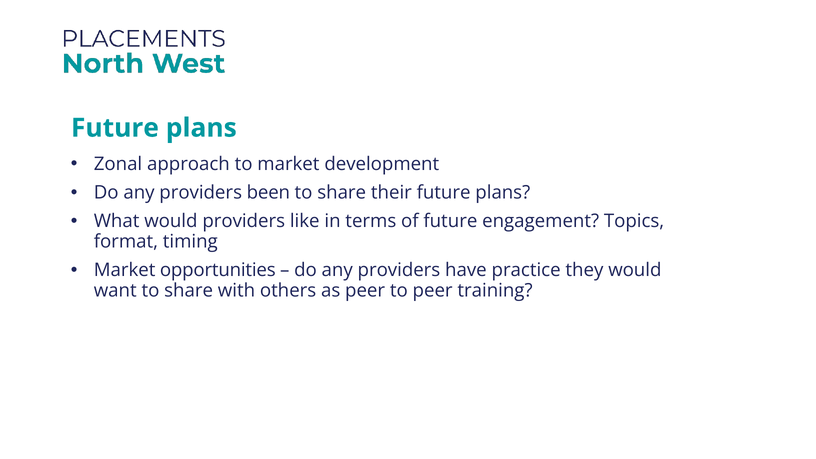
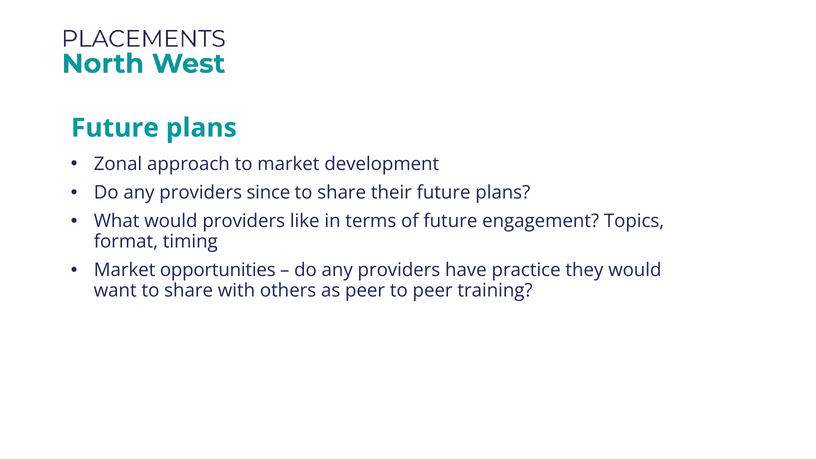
been: been -> since
